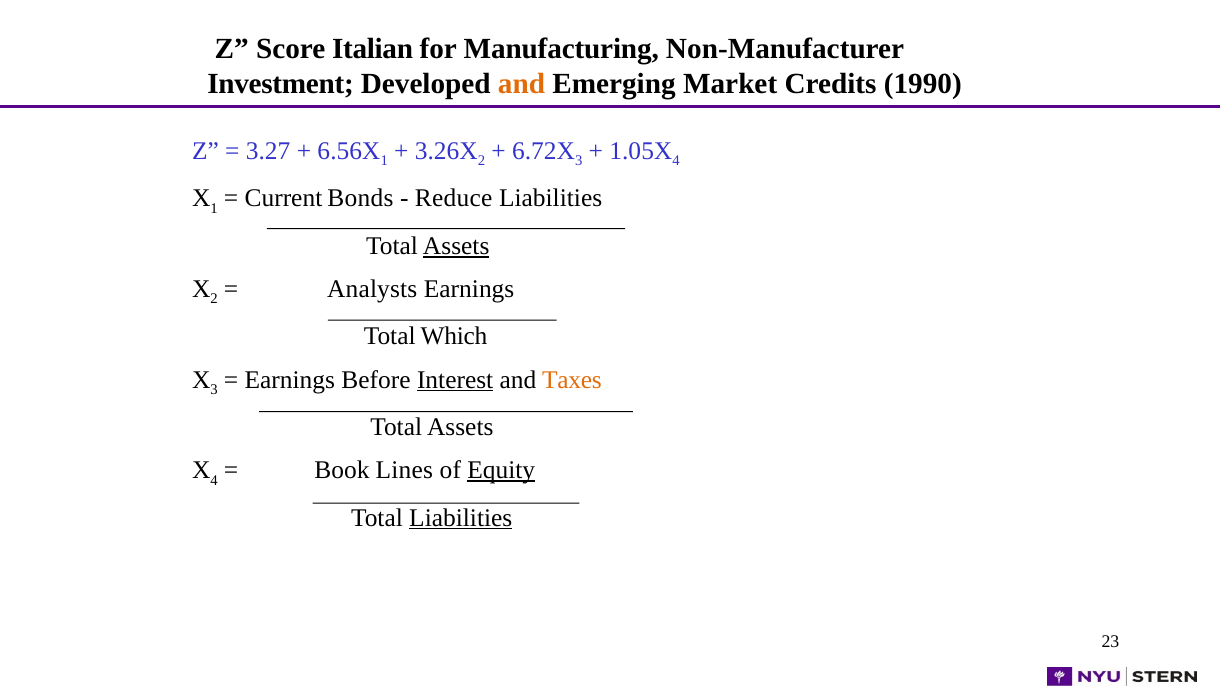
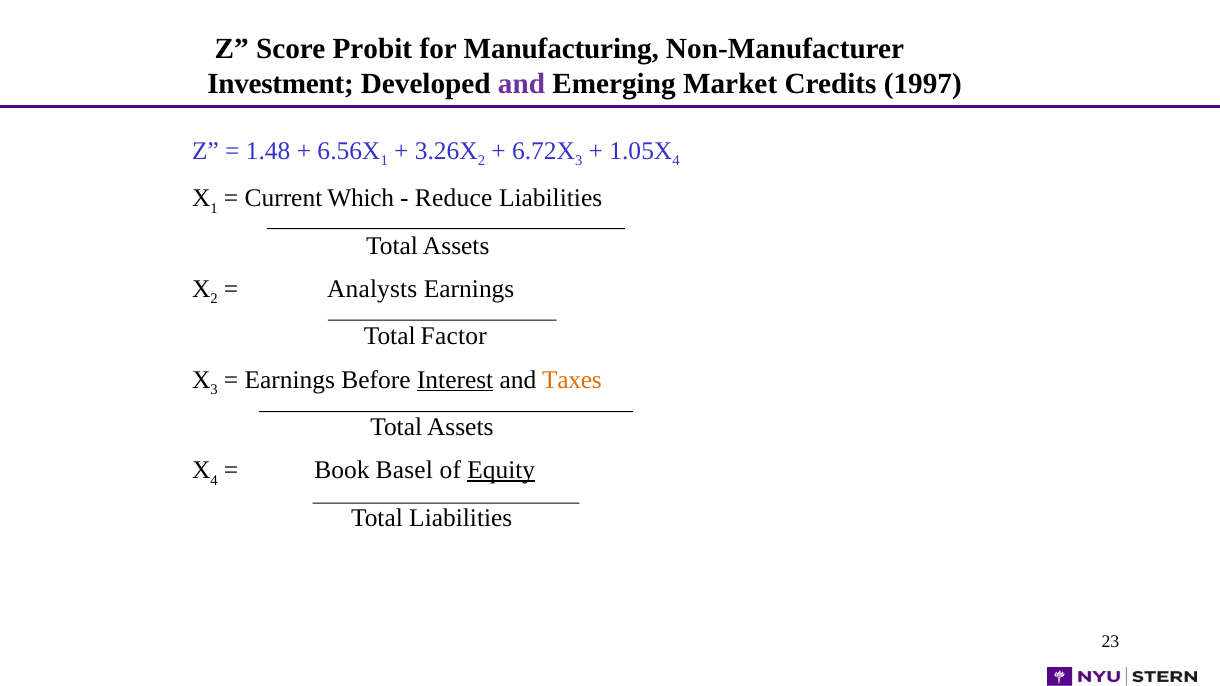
Italian: Italian -> Probit
and at (521, 84) colour: orange -> purple
1990: 1990 -> 1997
3.27: 3.27 -> 1.48
Bonds: Bonds -> Which
Assets at (456, 246) underline: present -> none
Which: Which -> Factor
Lines: Lines -> Basel
Liabilities at (461, 518) underline: present -> none
